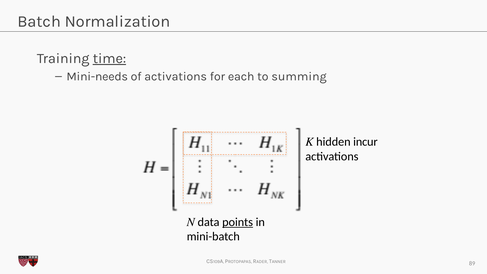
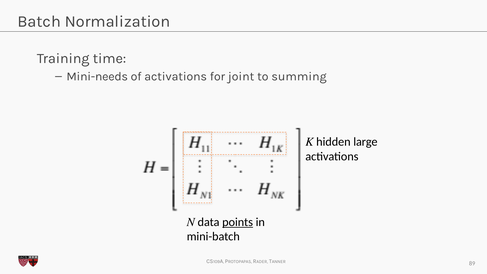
time underline: present -> none
each: each -> joint
incur: incur -> large
